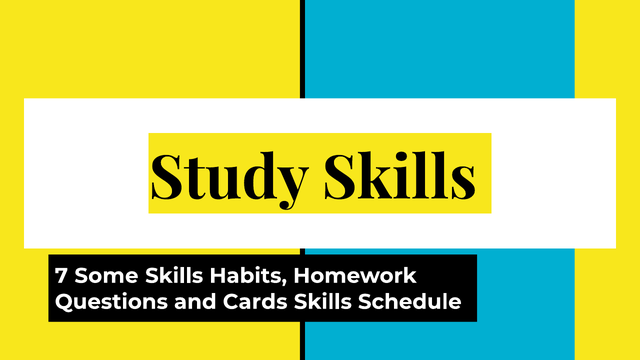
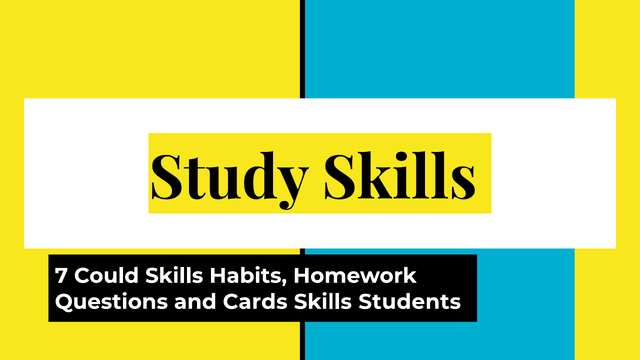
Some: Some -> Could
Schedule: Schedule -> Students
